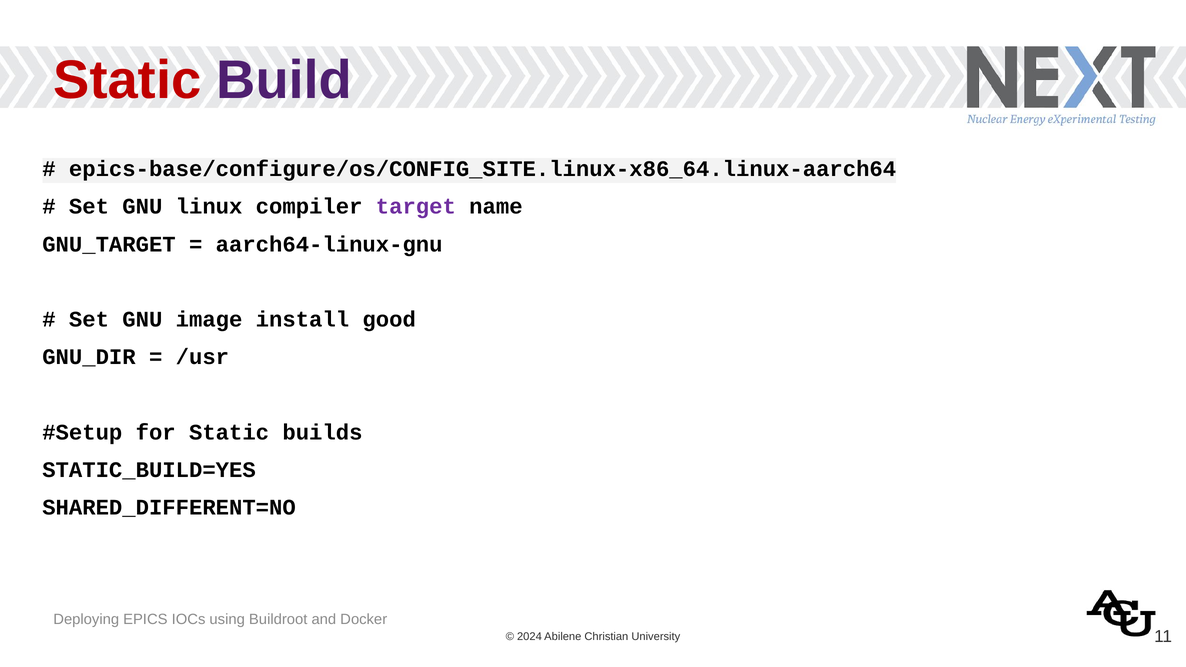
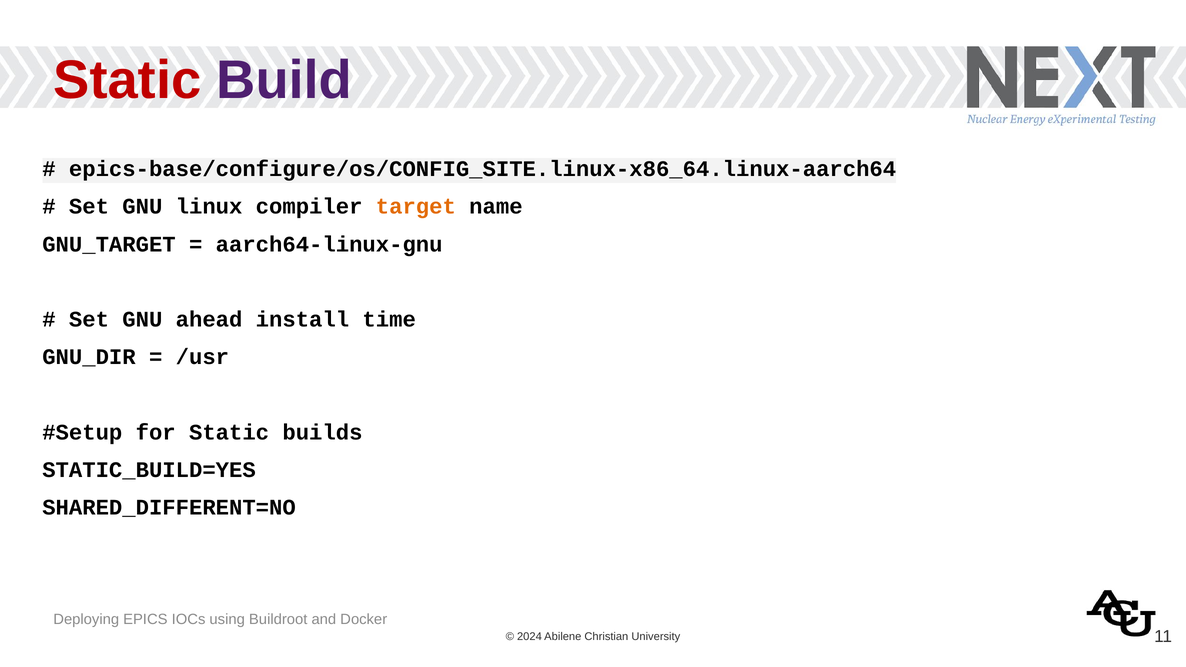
target colour: purple -> orange
image: image -> ahead
good: good -> time
